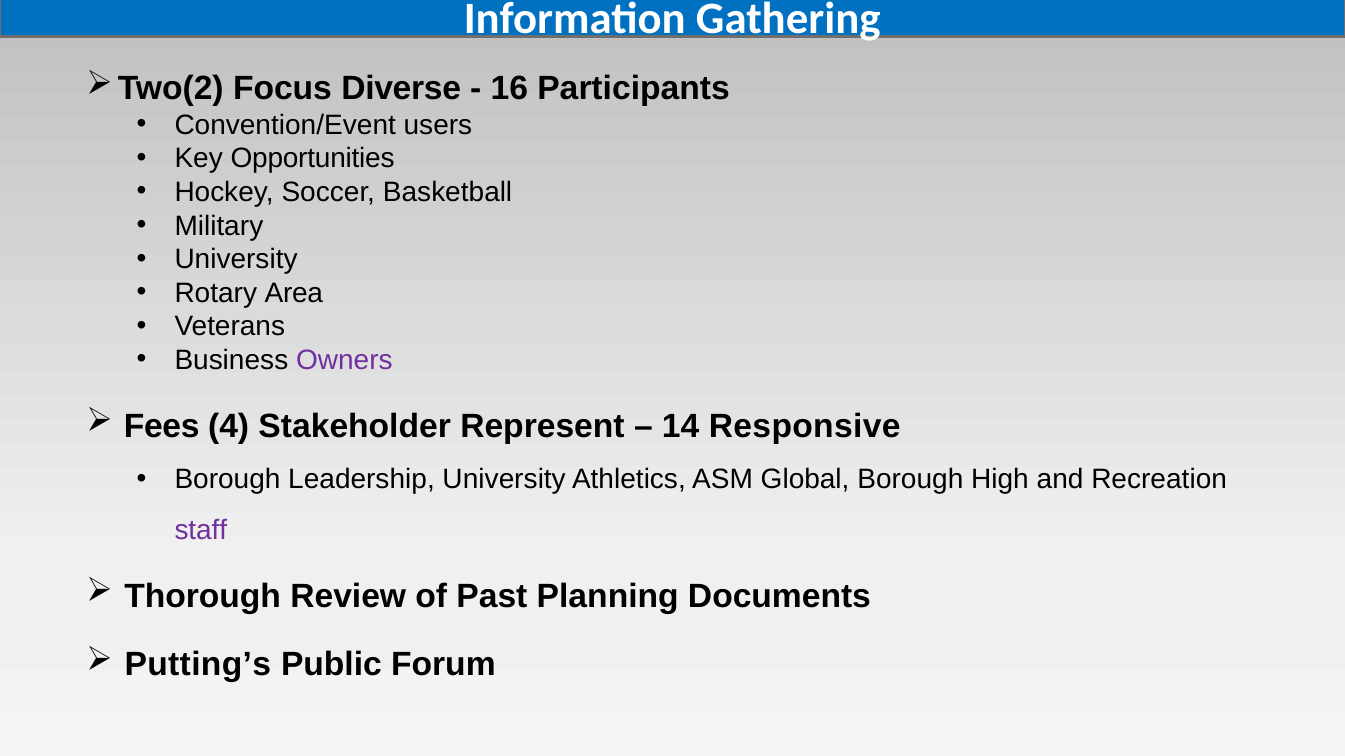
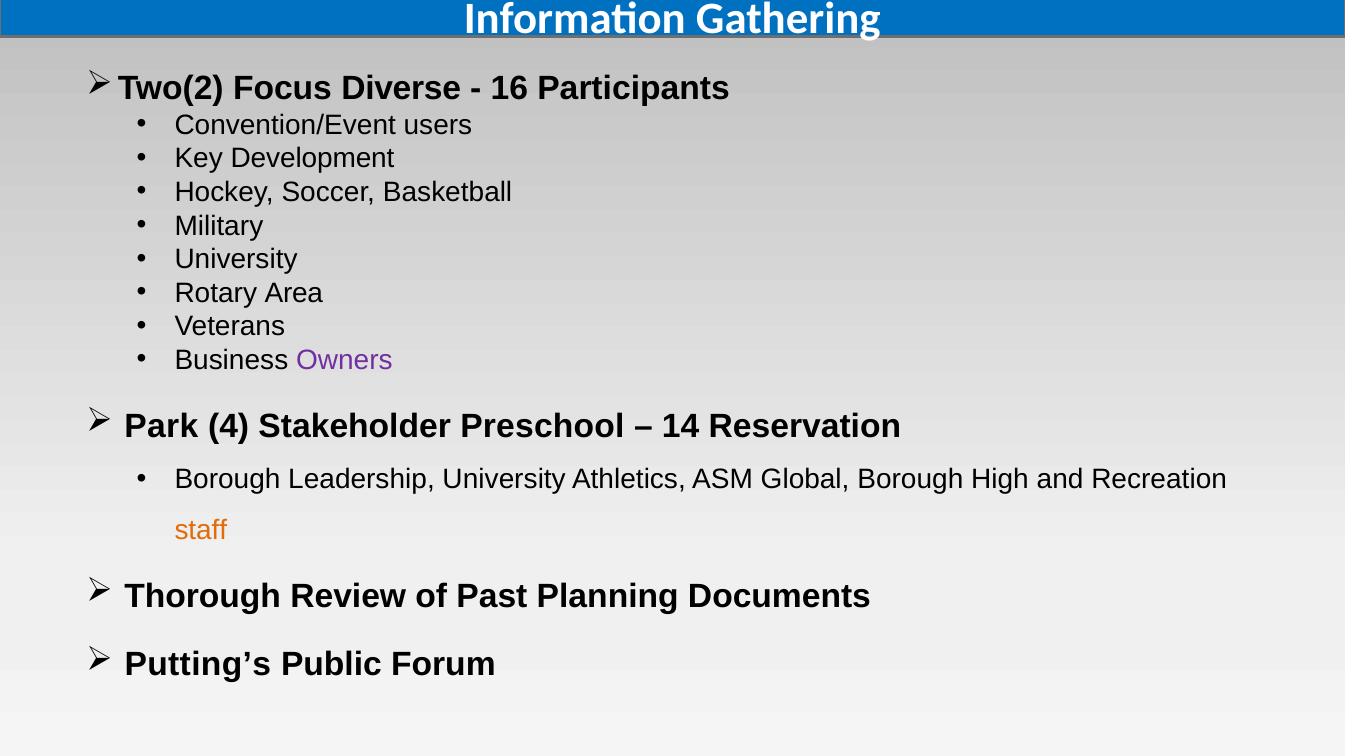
Opportunities: Opportunities -> Development
Fees: Fees -> Park
Represent: Represent -> Preschool
Responsive: Responsive -> Reservation
staff colour: purple -> orange
